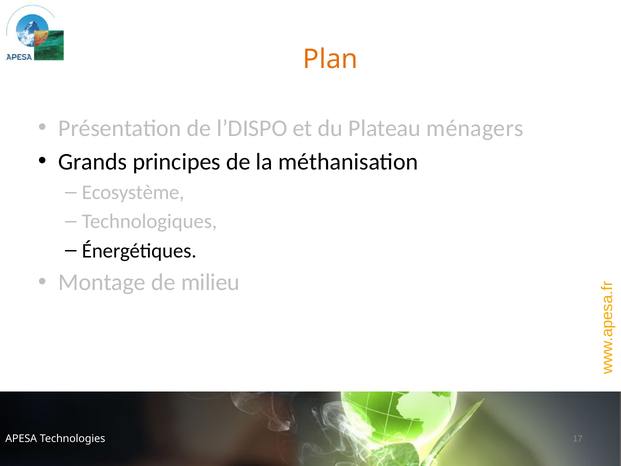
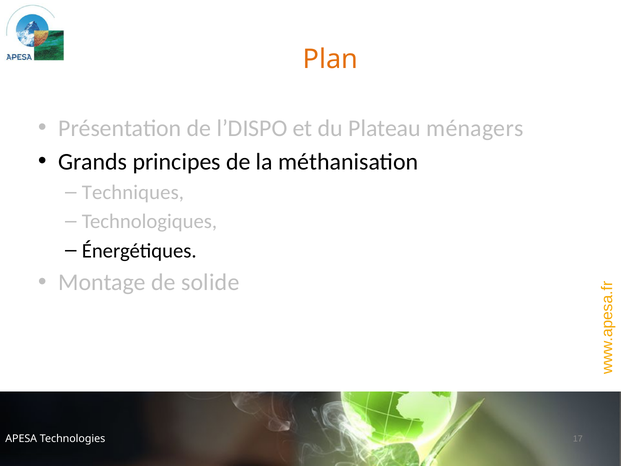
Ecosystème: Ecosystème -> Techniques
milieu: milieu -> solide
